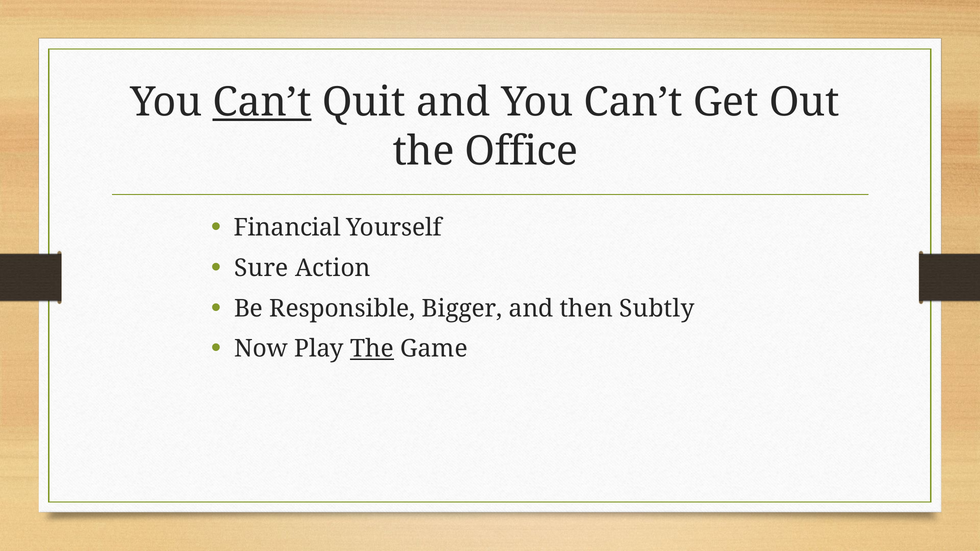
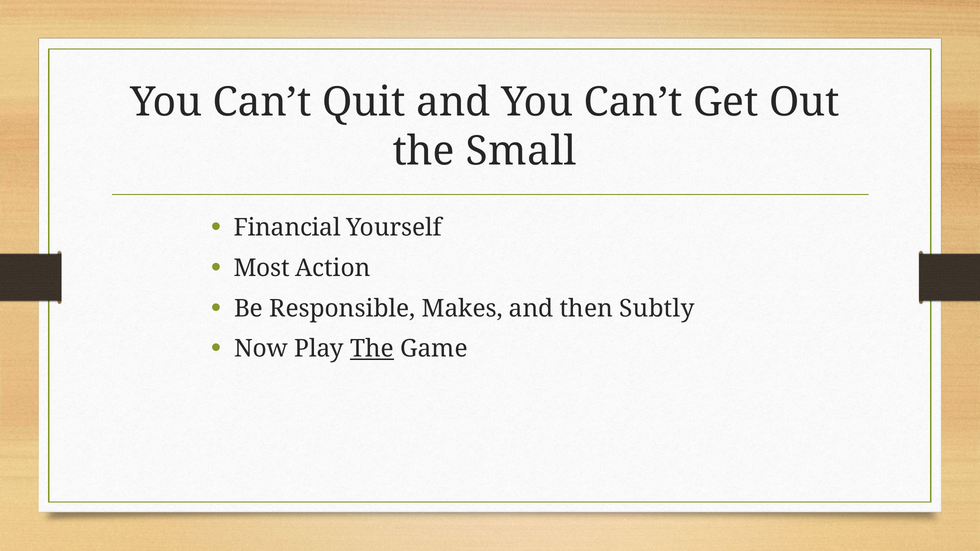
Can’t at (262, 102) underline: present -> none
Office: Office -> Small
Sure: Sure -> Most
Bigger: Bigger -> Makes
